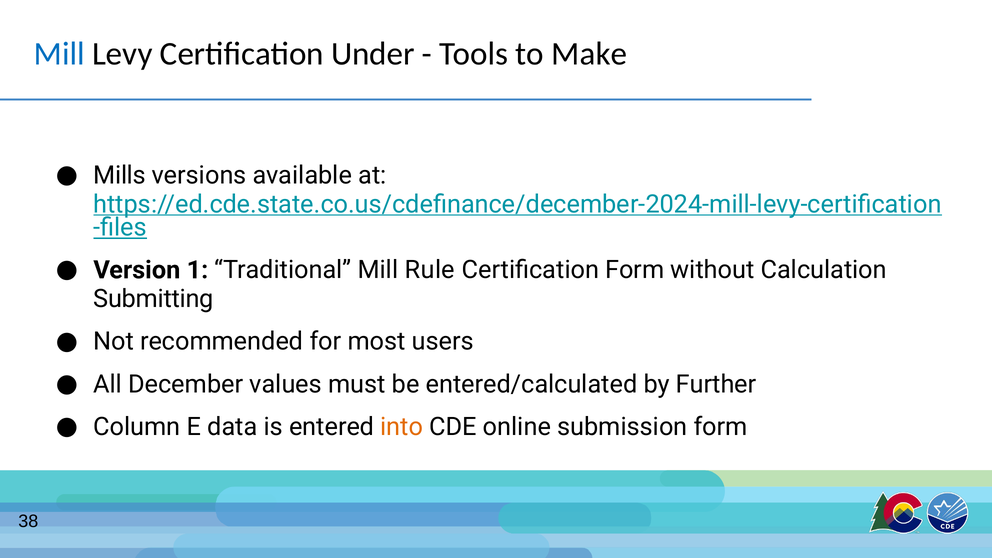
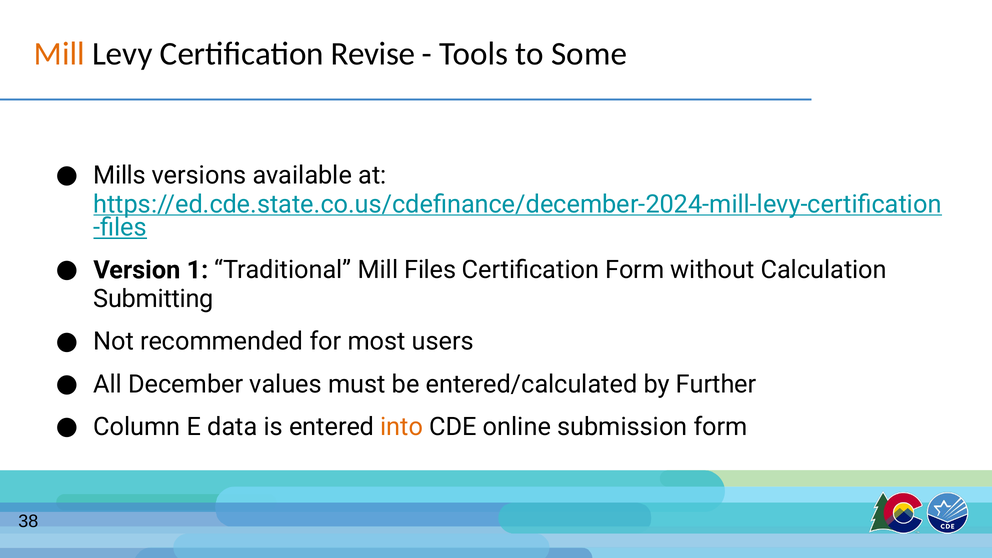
Mill at (59, 54) colour: blue -> orange
Under: Under -> Revise
Make: Make -> Some
Mill Rule: Rule -> Files
